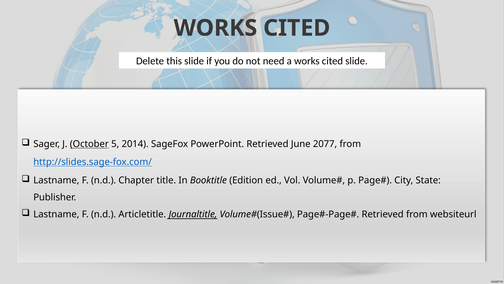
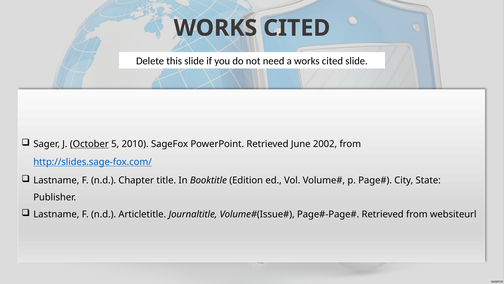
2014: 2014 -> 2010
2077: 2077 -> 2002
Journaltitle underline: present -> none
